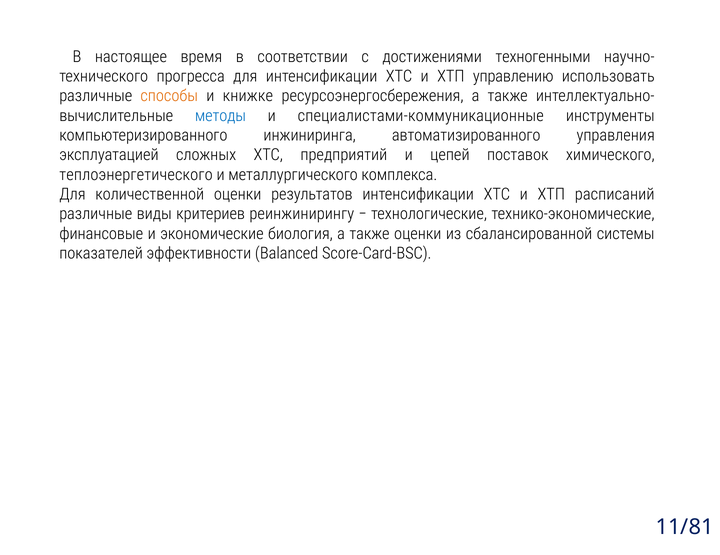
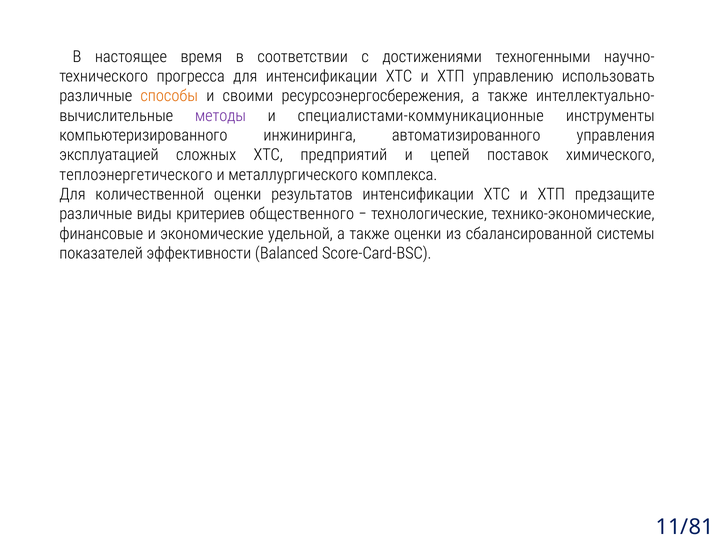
книжке: книжке -> своими
методы colour: blue -> purple
расписаний: расписаний -> предзащите
реинжинирингу: реинжинирингу -> общественного
биология: биология -> удельной
